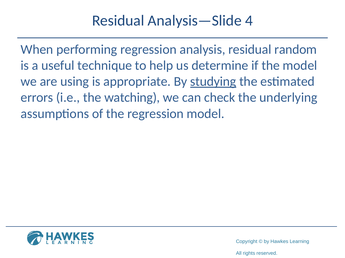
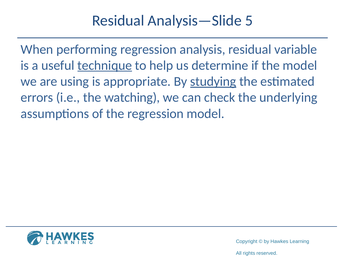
4: 4 -> 5
random: random -> variable
technique underline: none -> present
